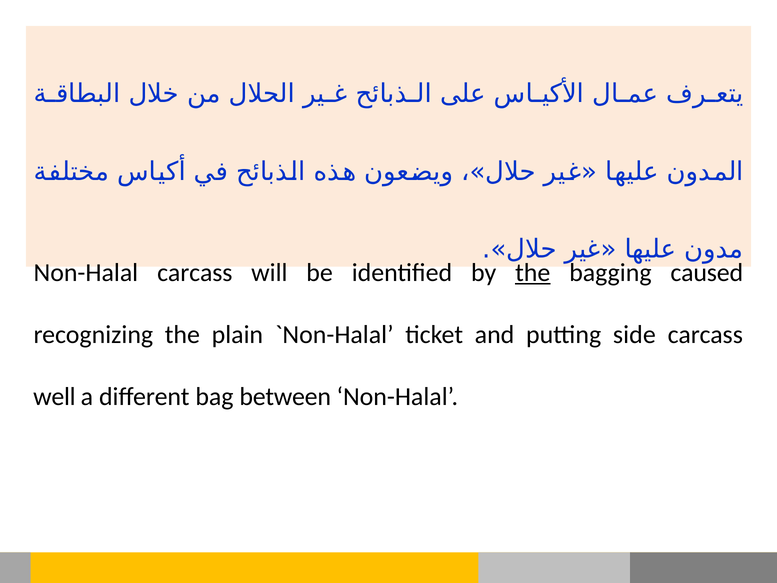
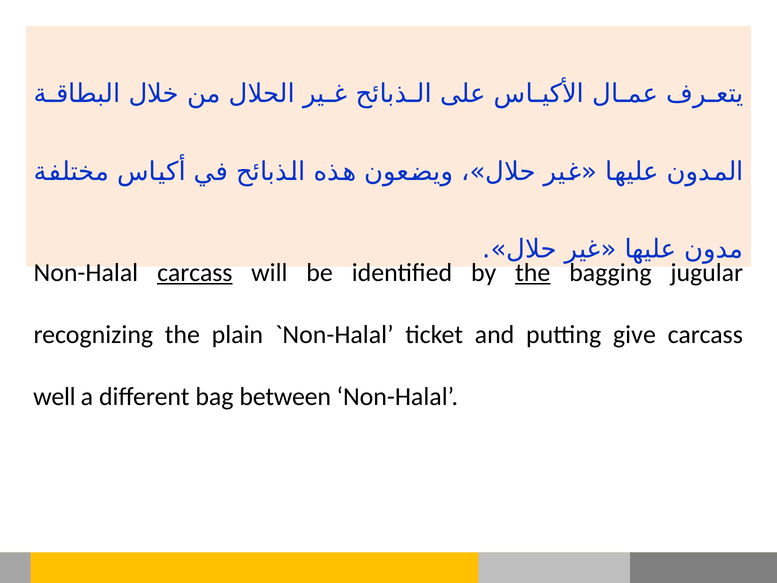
carcass at (195, 272) underline: none -> present
caused: caused -> jugular
side: side -> give
